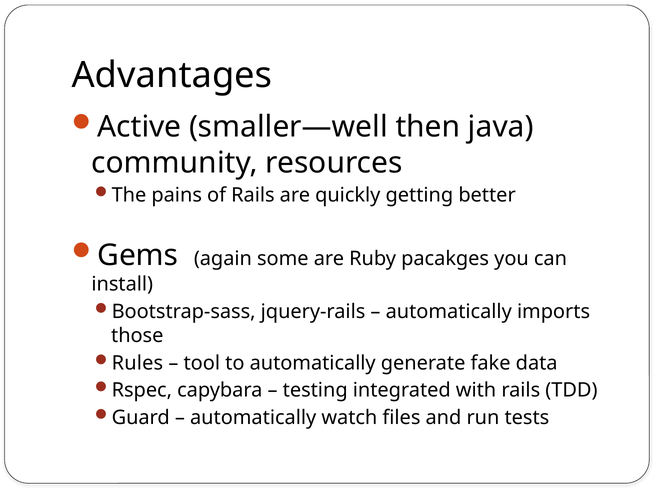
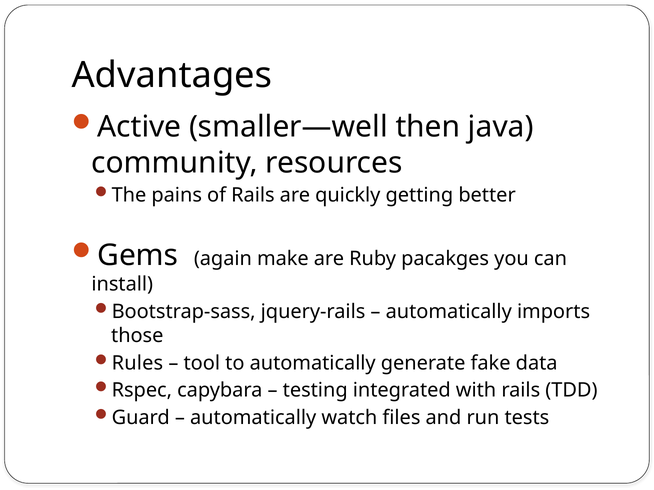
some: some -> make
